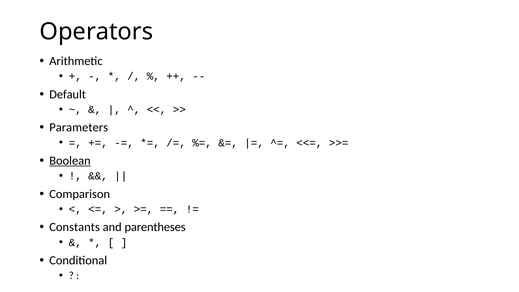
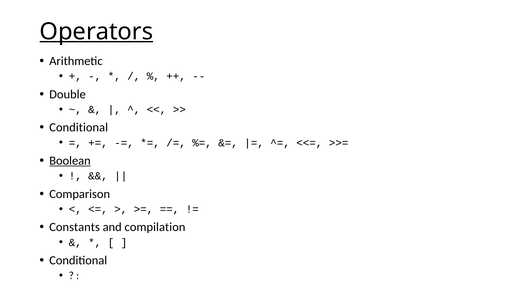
Operators underline: none -> present
Default: Default -> Double
Parameters at (79, 128): Parameters -> Conditional
parentheses: parentheses -> compilation
